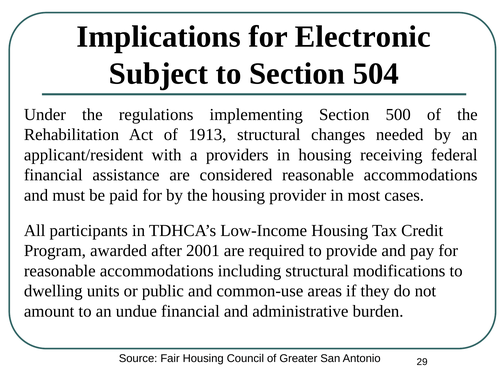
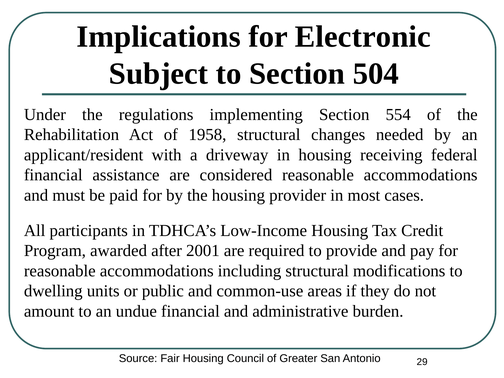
500: 500 -> 554
1913: 1913 -> 1958
providers: providers -> driveway
